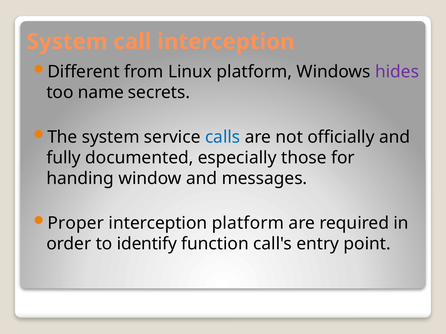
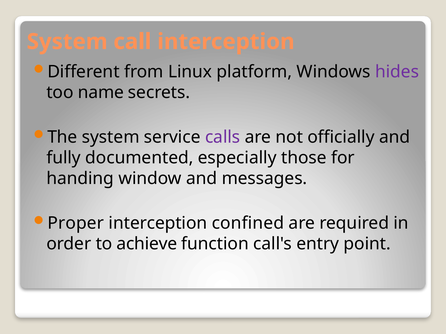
calls colour: blue -> purple
interception platform: platform -> confined
identify: identify -> achieve
